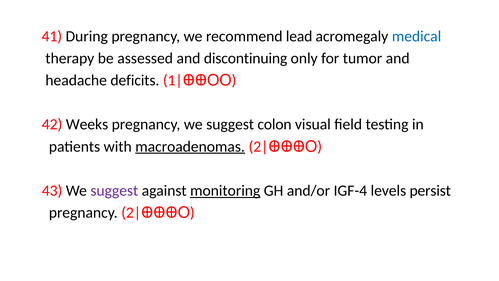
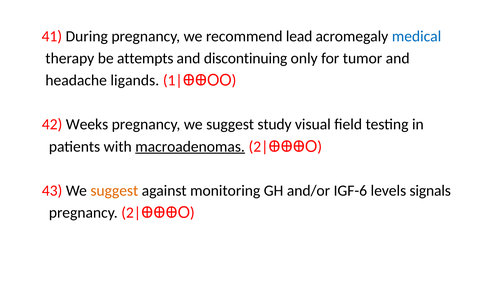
assessed: assessed -> attempts
deficits: deficits -> ligands
colon: colon -> study
suggest at (114, 190) colour: purple -> orange
monitoring underline: present -> none
IGF-4: IGF-4 -> IGF-6
persist: persist -> signals
